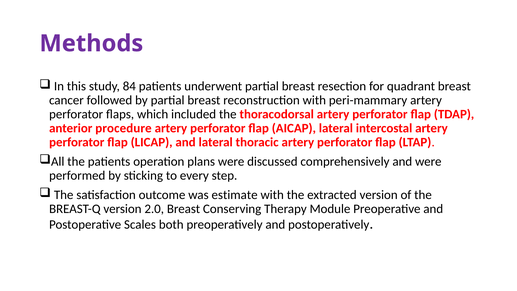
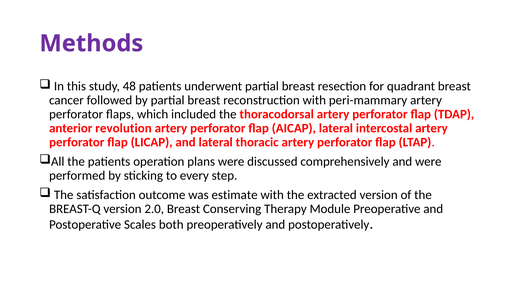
84: 84 -> 48
procedure: procedure -> revolution
